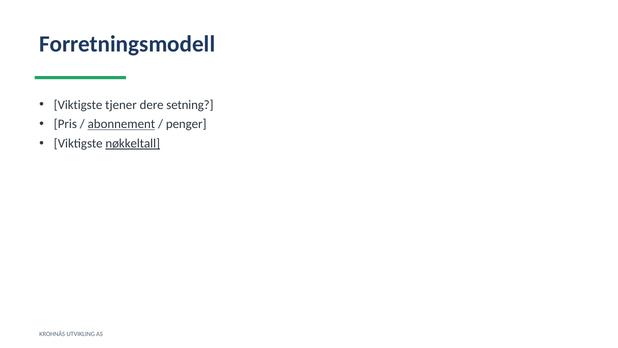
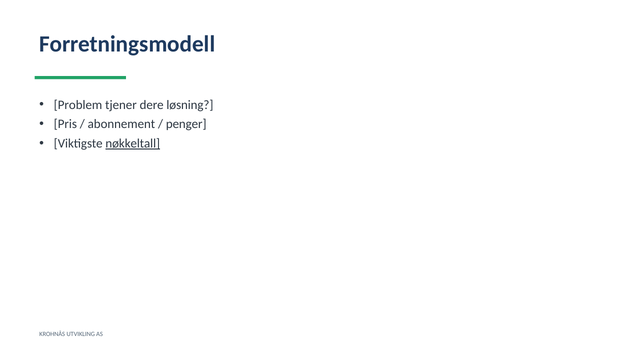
Viktigste at (78, 105): Viktigste -> Problem
setning: setning -> løsning
abonnement underline: present -> none
